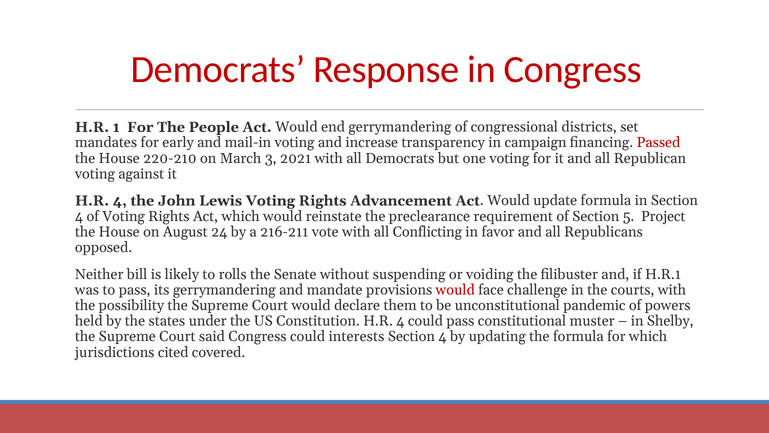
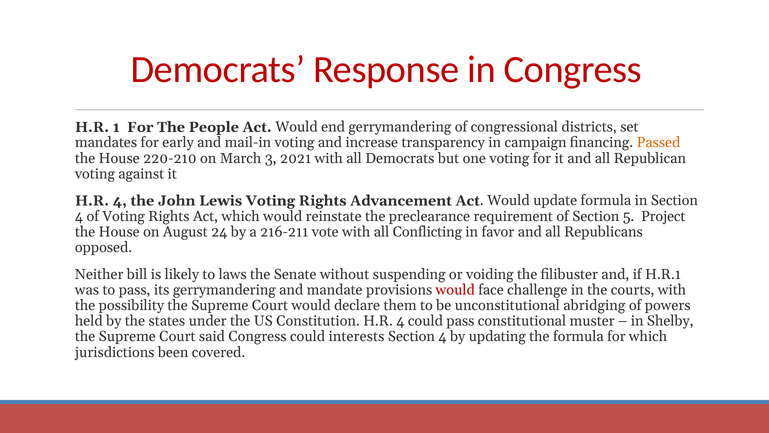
Passed colour: red -> orange
rolls: rolls -> laws
pandemic: pandemic -> abridging
cited: cited -> been
